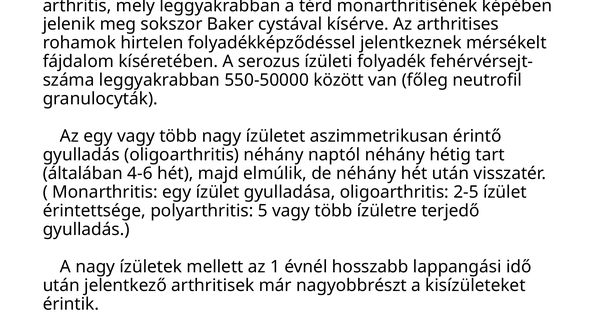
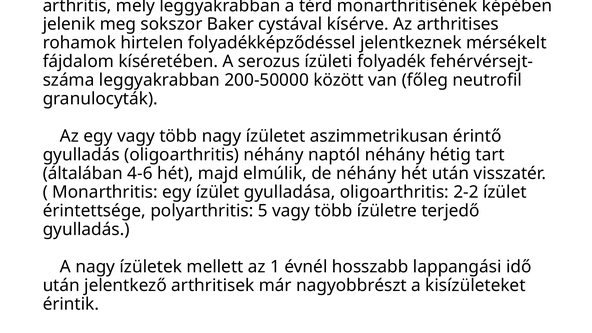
550-50000: 550-50000 -> 200-50000
2-5: 2-5 -> 2-2
